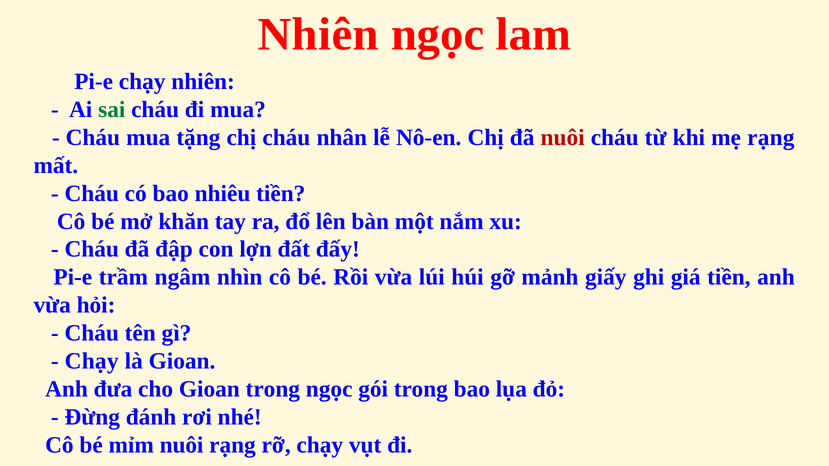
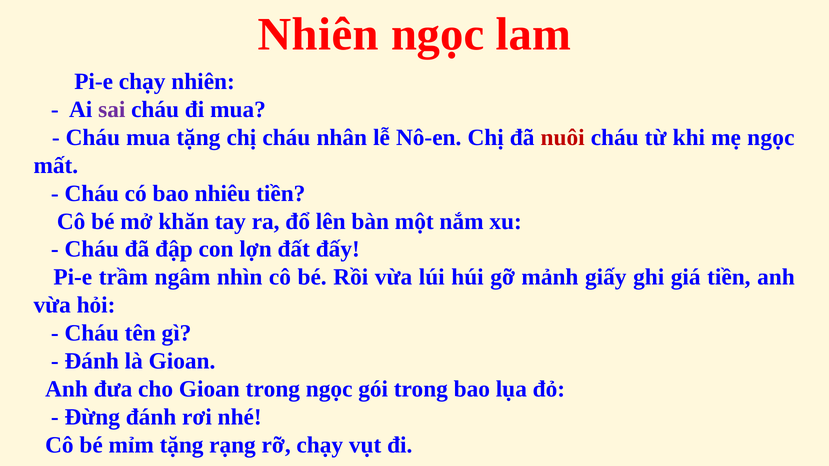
sai colour: green -> purple
mẹ rạng: rạng -> ngọc
Chạy at (92, 361): Chạy -> Đánh
mỉm nuôi: nuôi -> tặng
